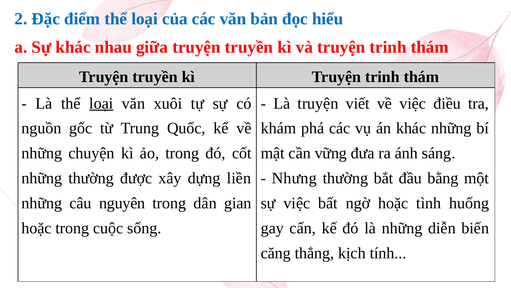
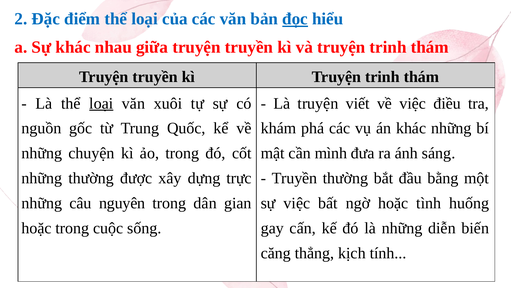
đọc underline: none -> present
vững: vững -> mình
liền: liền -> trực
Nhưng at (294, 178): Nhưng -> Truyền
